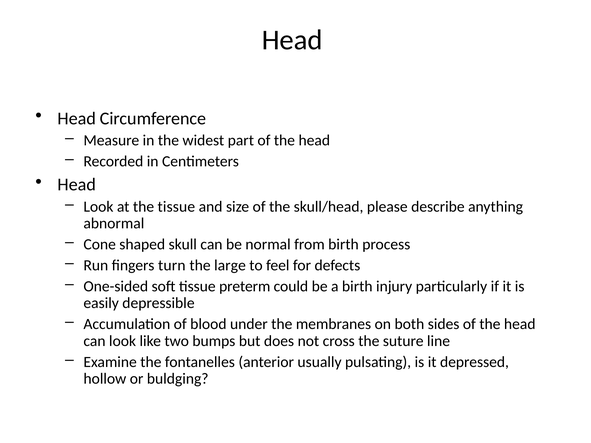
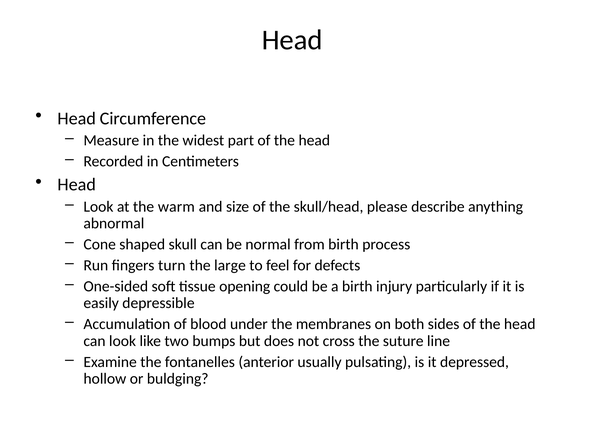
the tissue: tissue -> warm
preterm: preterm -> opening
